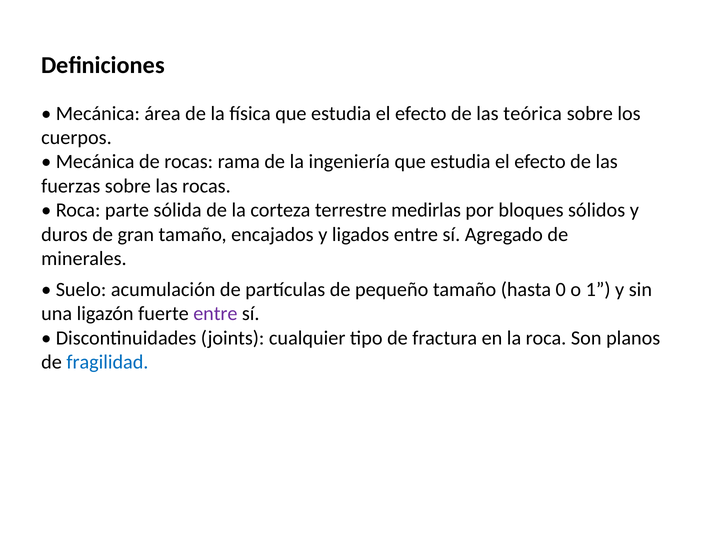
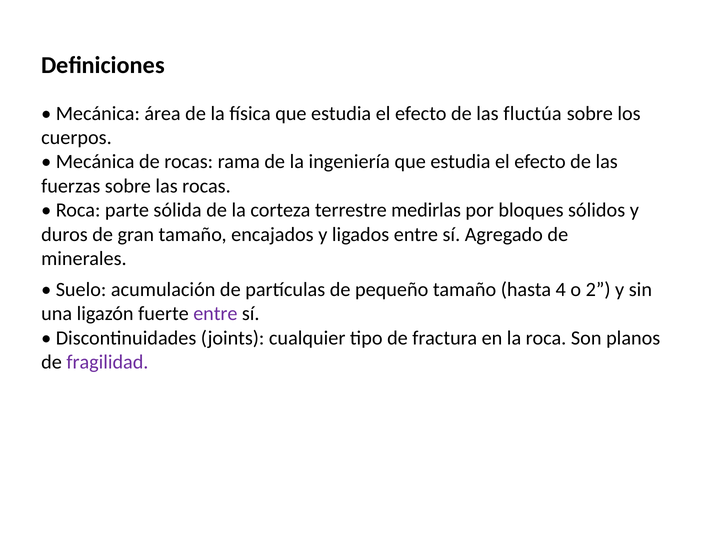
teórica: teórica -> fluctúa
0: 0 -> 4
1: 1 -> 2
fragilidad colour: blue -> purple
